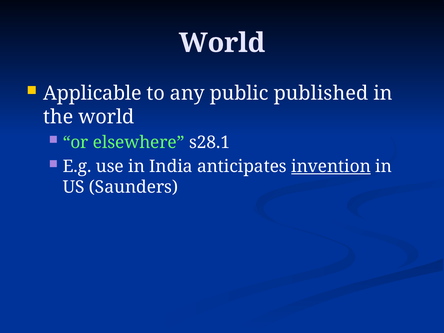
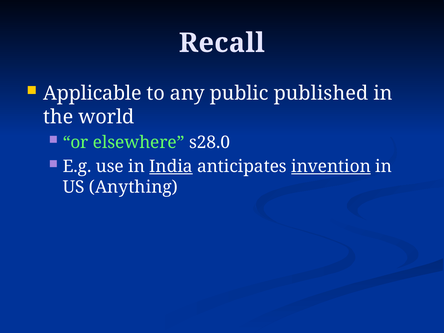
World at (222, 43): World -> Recall
s28.1: s28.1 -> s28.0
India underline: none -> present
Saunders: Saunders -> Anything
